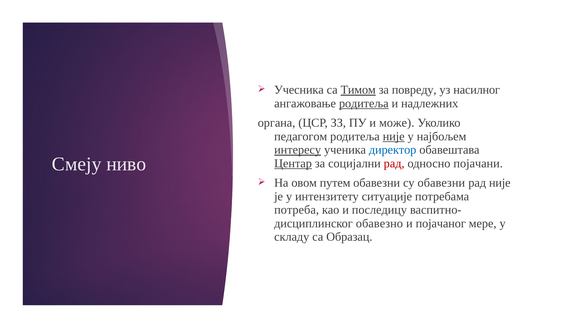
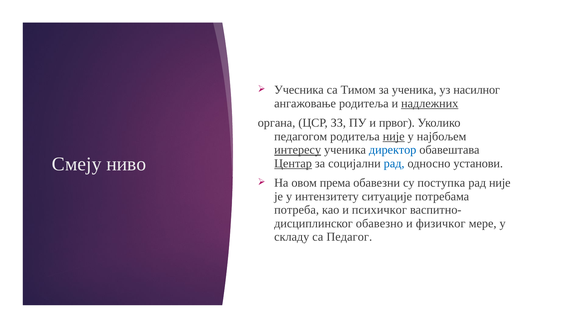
Тимом underline: present -> none
за повреду: повреду -> ученика
родитеља at (364, 104) underline: present -> none
надлежних underline: none -> present
може: може -> првог
рад at (394, 164) colour: red -> blue
појачани: појачани -> установи
путем: путем -> према
су обавезни: обавезни -> поступка
последицу: последицу -> психичког
појачаног: појачаног -> физичког
Образац: Образац -> Педагог
